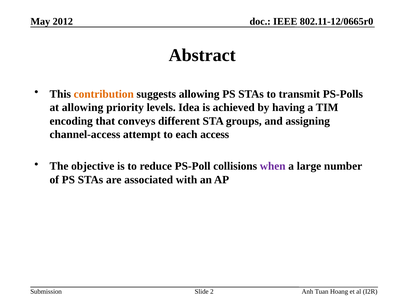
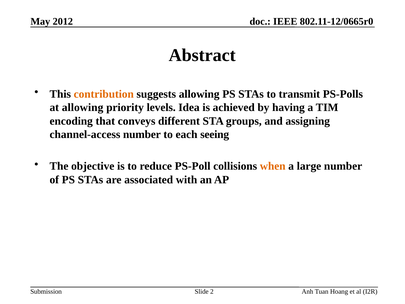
channel-access attempt: attempt -> number
access: access -> seeing
when colour: purple -> orange
